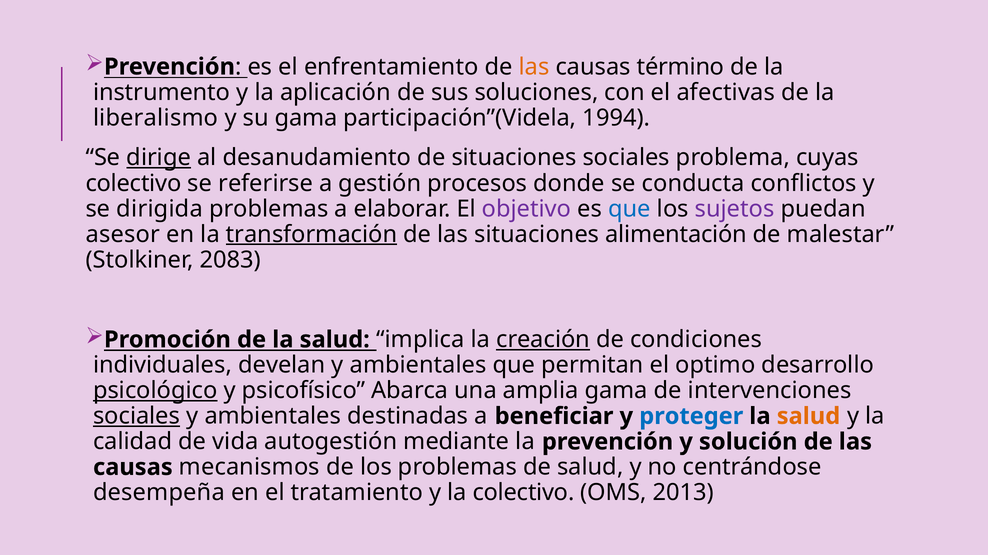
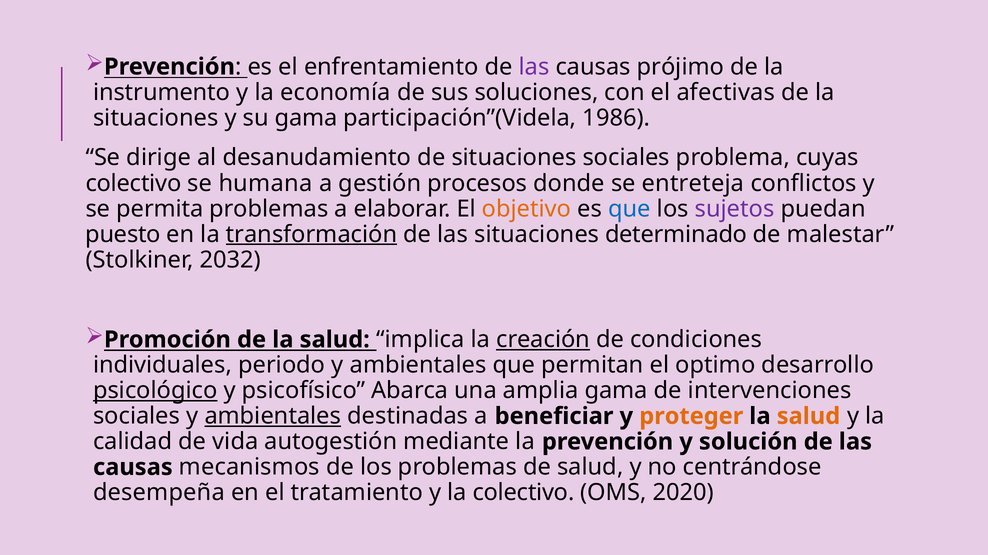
las at (534, 67) colour: orange -> purple
término: término -> prójimo
aplicación: aplicación -> economía
liberalismo at (156, 118): liberalismo -> situaciones
1994: 1994 -> 1986
dirige underline: present -> none
referirse: referirse -> humana
conducta: conducta -> entreteja
dirigida: dirigida -> permita
objetivo colour: purple -> orange
asesor: asesor -> puesto
alimentación: alimentación -> determinado
2083: 2083 -> 2032
develan: develan -> periodo
sociales at (137, 417) underline: present -> none
ambientales at (273, 417) underline: none -> present
proteger colour: blue -> orange
2013: 2013 -> 2020
